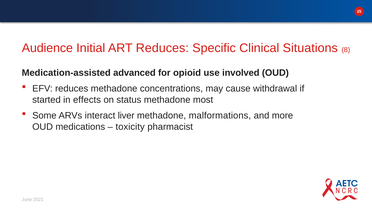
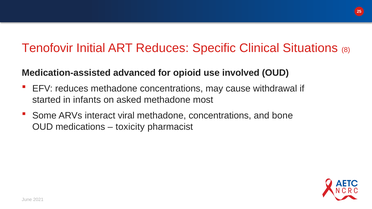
Audience: Audience -> Tenofovir
effects: effects -> infants
status: status -> asked
liver: liver -> viral
malformations at (220, 116): malformations -> concentrations
more: more -> bone
